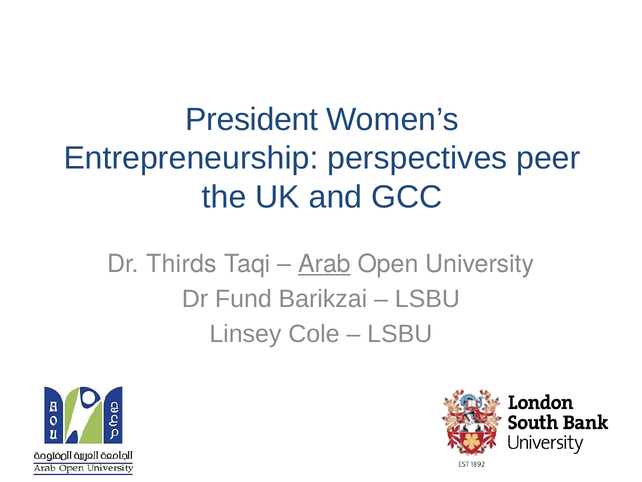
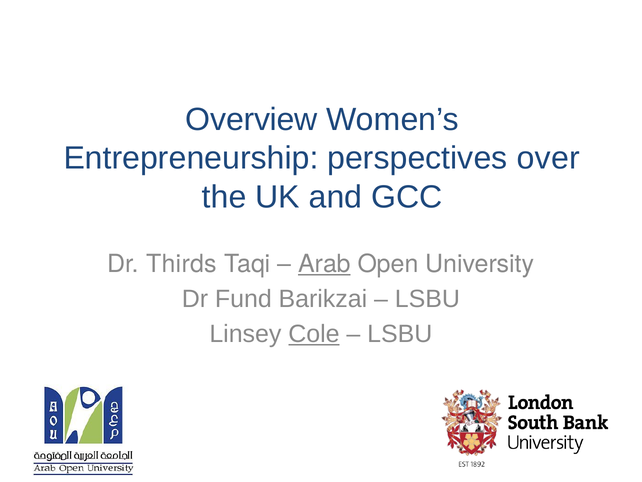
President: President -> Overview
peer: peer -> over
Cole underline: none -> present
